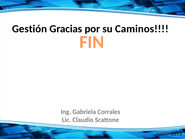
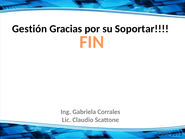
Caminos: Caminos -> Soportar
